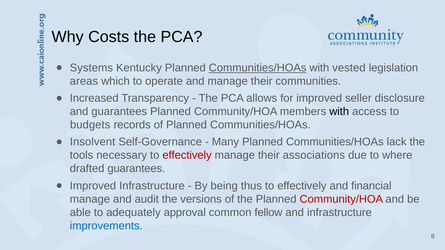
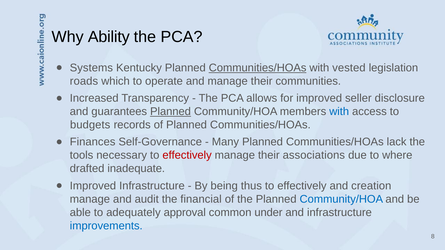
Costs: Costs -> Ability
areas: areas -> roads
Planned at (171, 112) underline: none -> present
with at (339, 112) colour: black -> blue
Insolvent: Insolvent -> Finances
drafted guarantees: guarantees -> inadequate
financial: financial -> creation
versions: versions -> financial
Community/HOA at (341, 199) colour: red -> blue
fellow: fellow -> under
